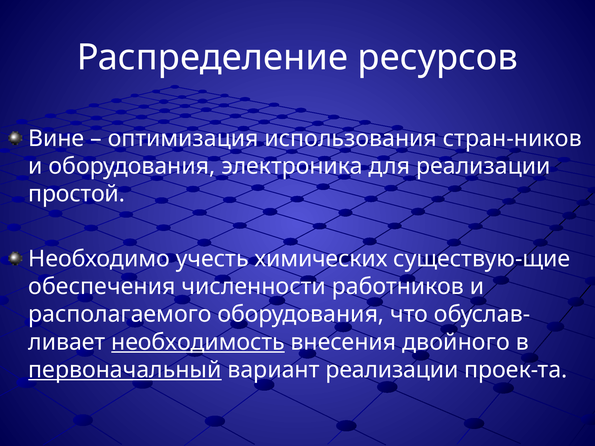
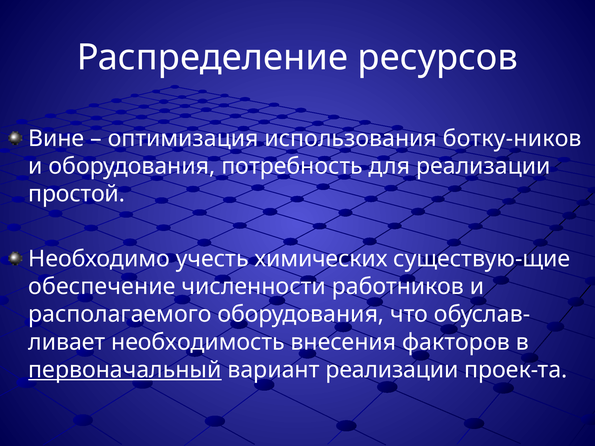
стран-ников: стран-ников -> ботку-ников
электроника: электроника -> потребность
обеспечения: обеспечения -> обеспечение
необходимость underline: present -> none
двойного: двойного -> факторов
